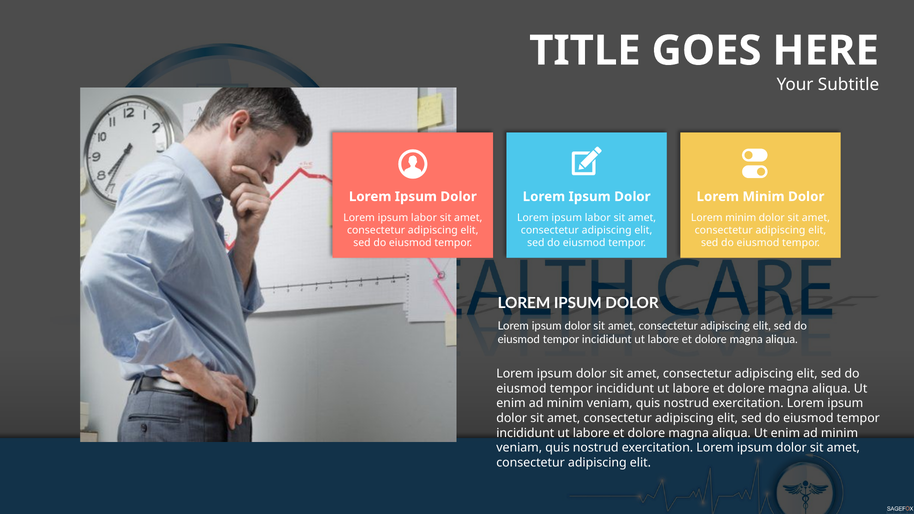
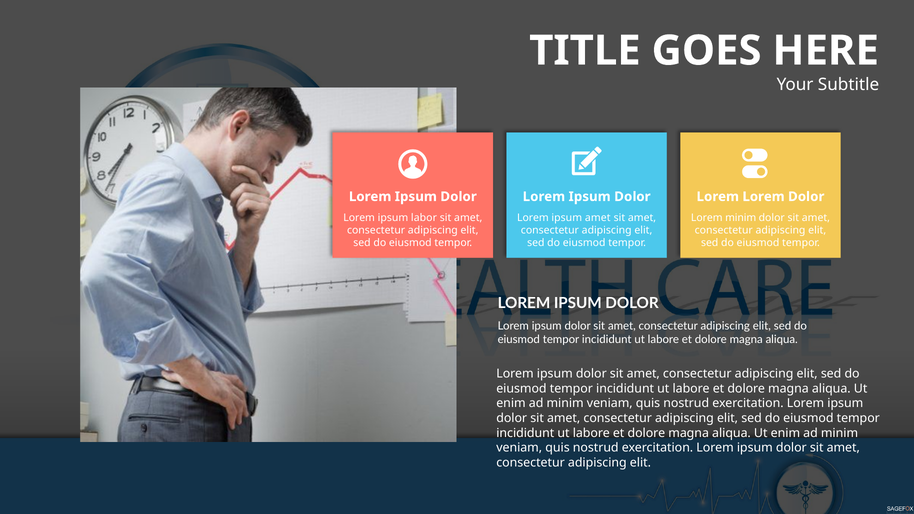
Minim at (764, 197): Minim -> Lorem
labor at (598, 218): labor -> amet
